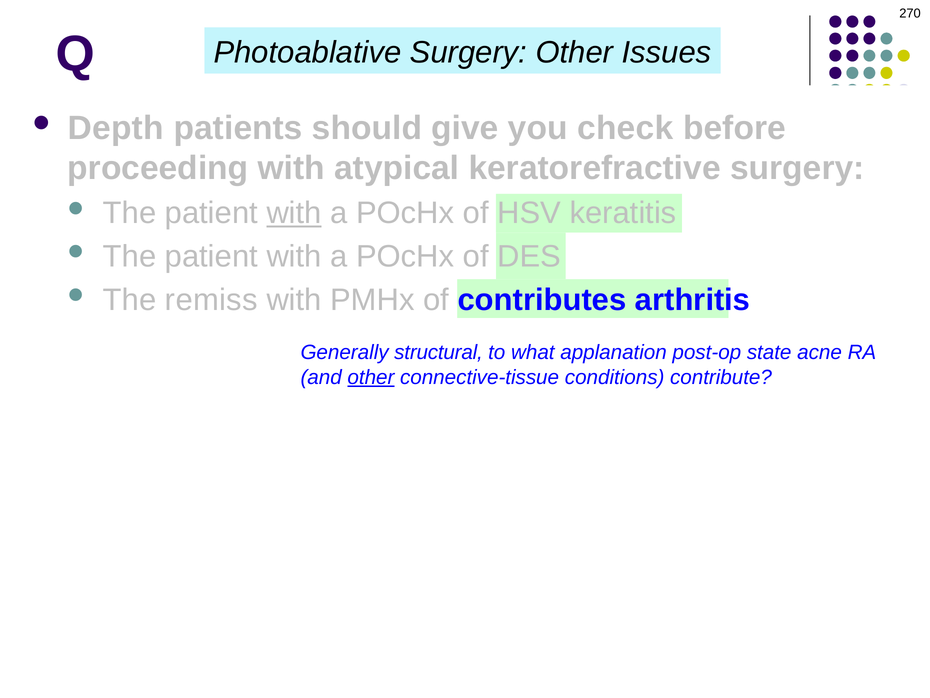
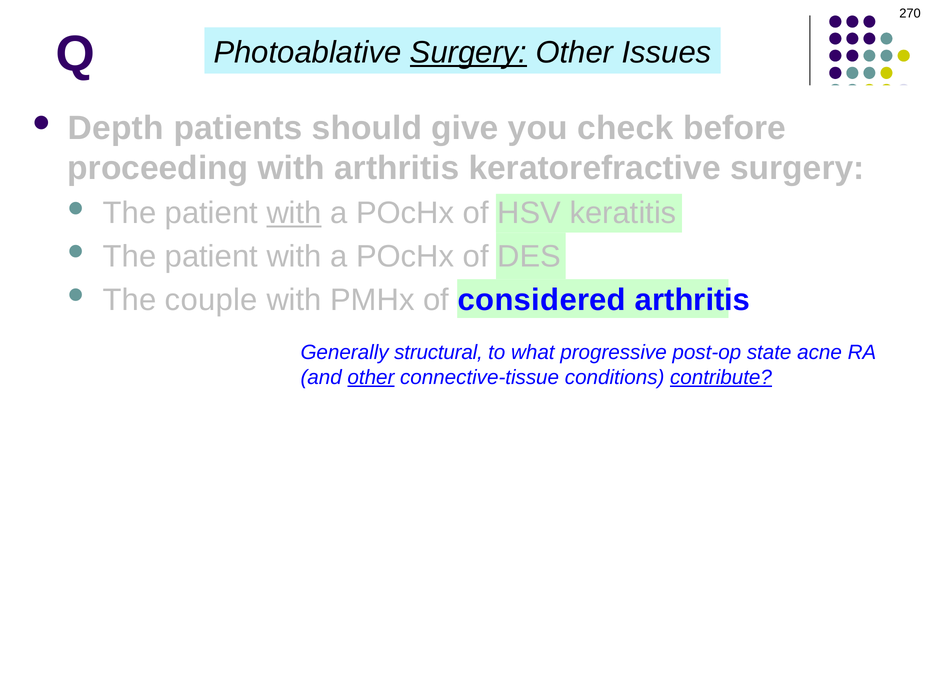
Surgery at (469, 53) underline: none -> present
with atypical: atypical -> arthritis
remiss: remiss -> couple
contributes: contributes -> considered
applanation: applanation -> progressive
contribute underline: none -> present
